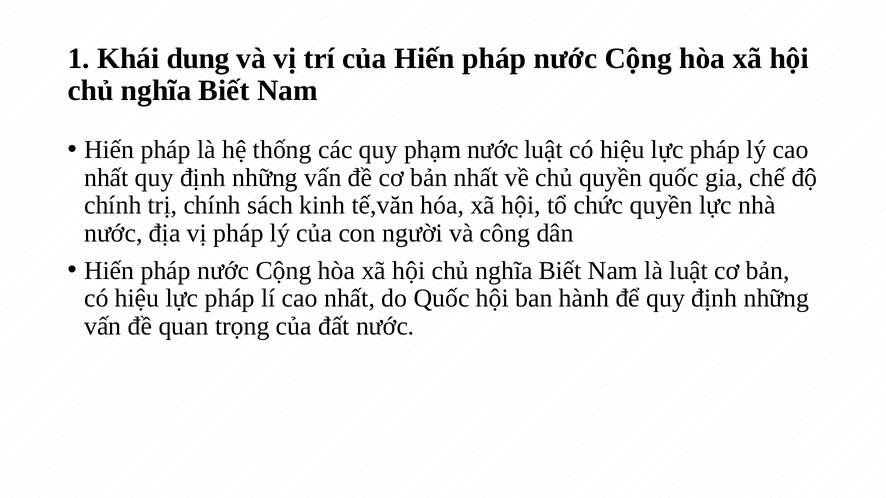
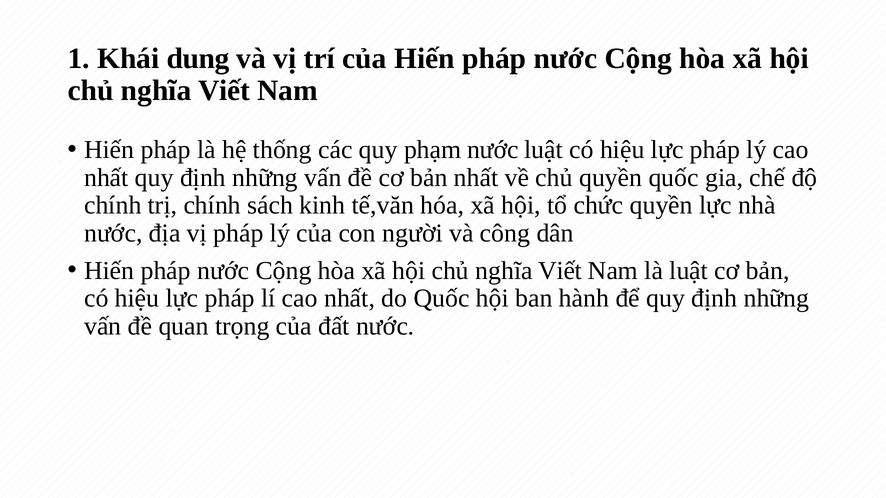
Biết at (224, 90): Biết -> Viết
Biết at (560, 271): Biết -> Viết
